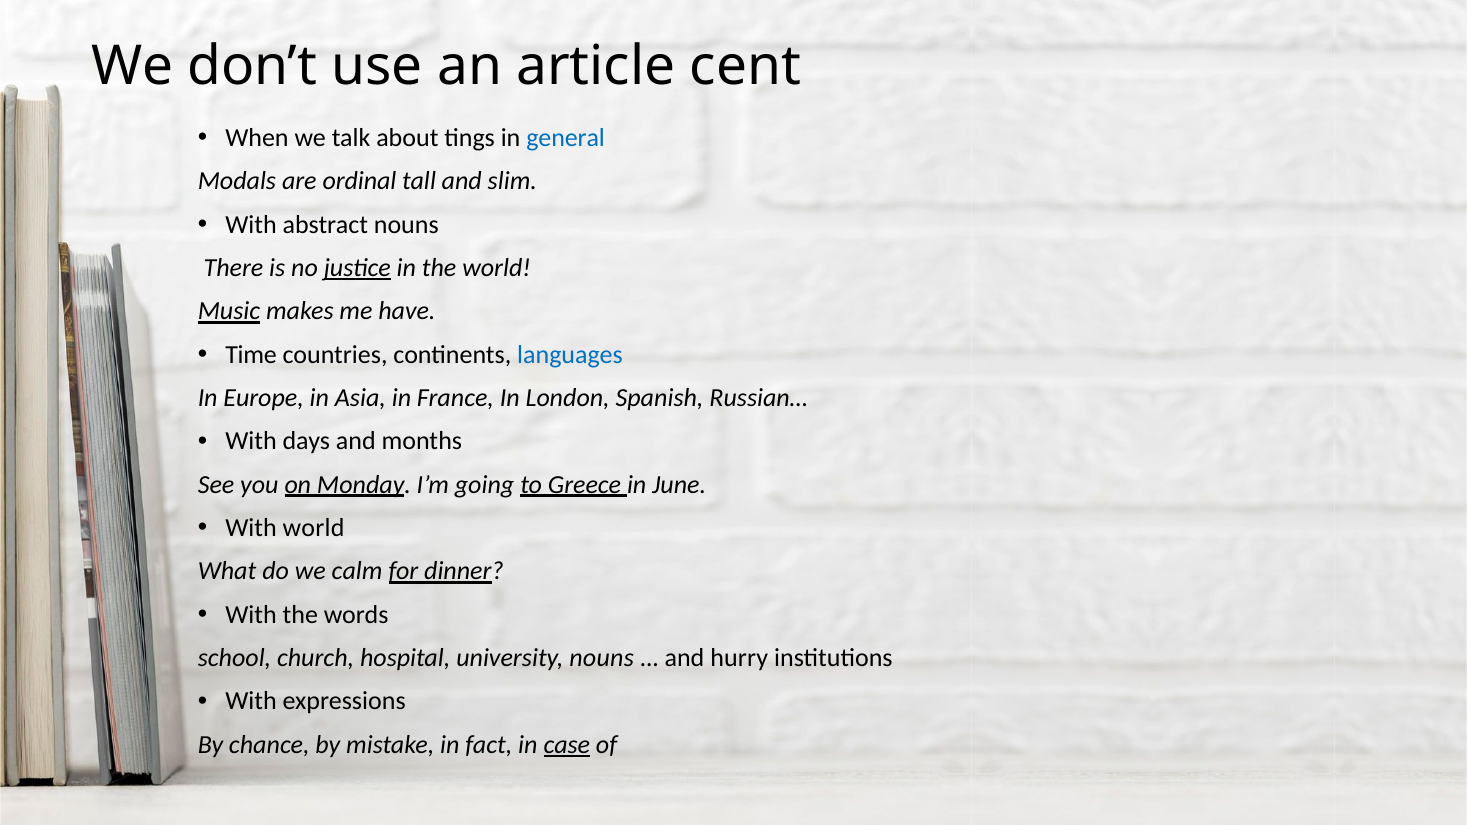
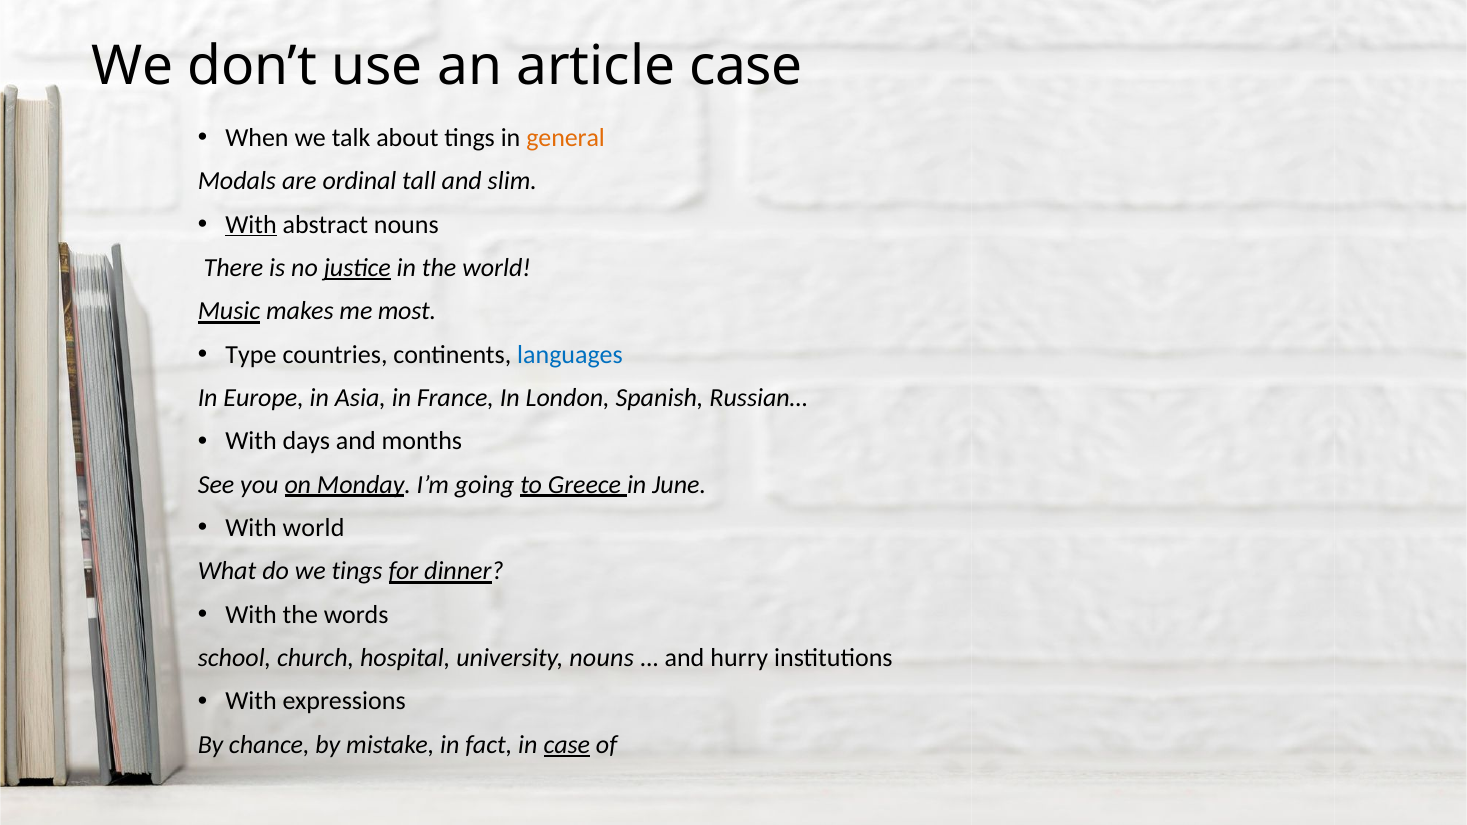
article cent: cent -> case
general colour: blue -> orange
With at (251, 225) underline: none -> present
have: have -> most
Time: Time -> Type
we calm: calm -> tings
